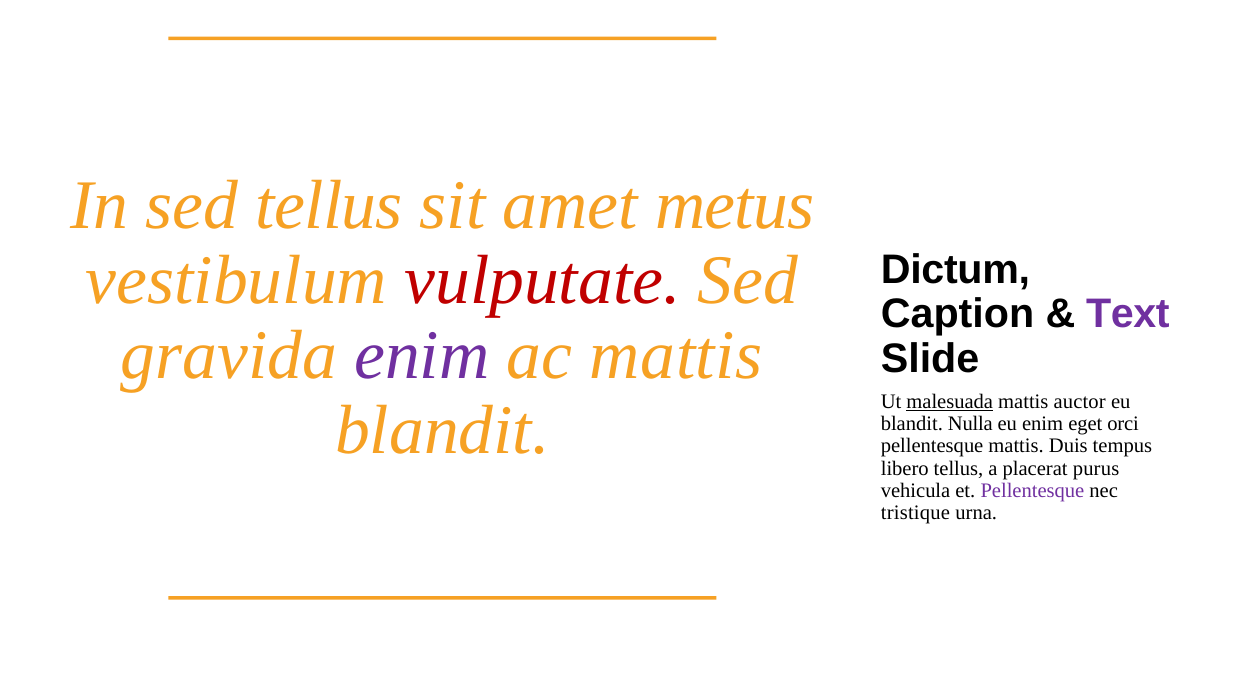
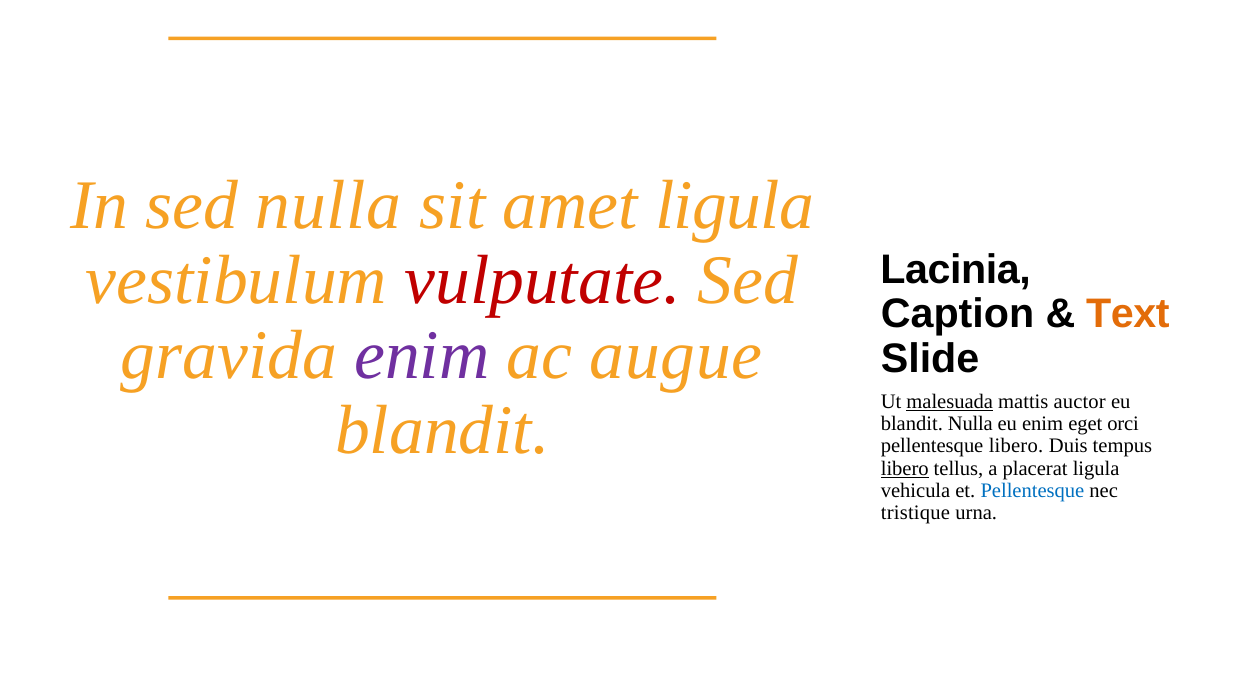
sed tellus: tellus -> nulla
amet metus: metus -> ligula
Dictum: Dictum -> Lacinia
Text colour: purple -> orange
ac mattis: mattis -> augue
pellentesque mattis: mattis -> libero
libero at (905, 468) underline: none -> present
placerat purus: purus -> ligula
Pellentesque at (1032, 490) colour: purple -> blue
